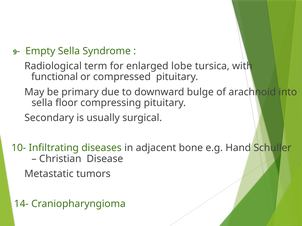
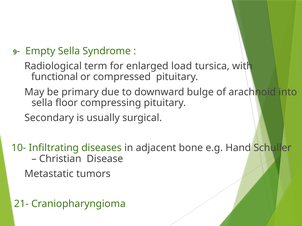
lobe: lobe -> load
14-: 14- -> 21-
